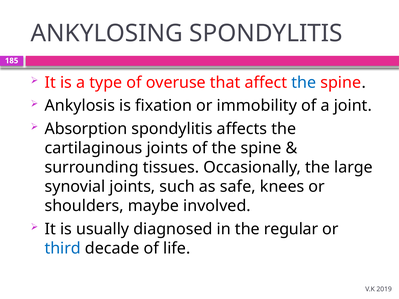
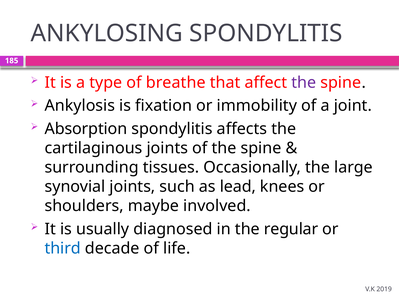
overuse: overuse -> breathe
the at (304, 83) colour: blue -> purple
safe: safe -> lead
